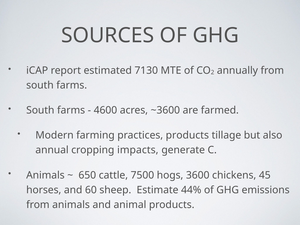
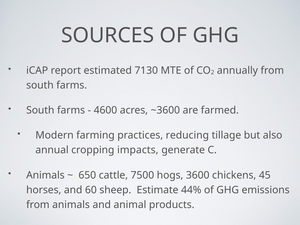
practices products: products -> reducing
